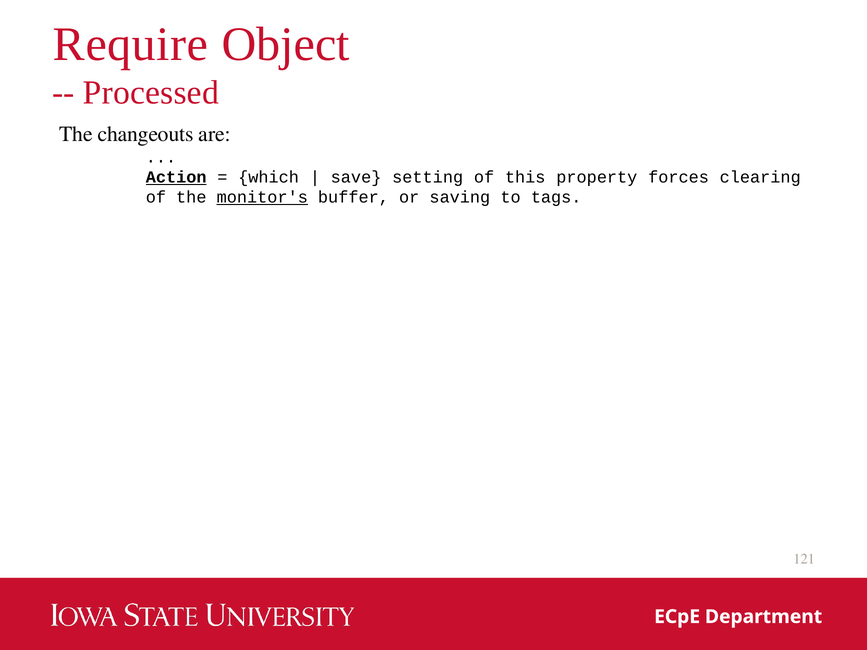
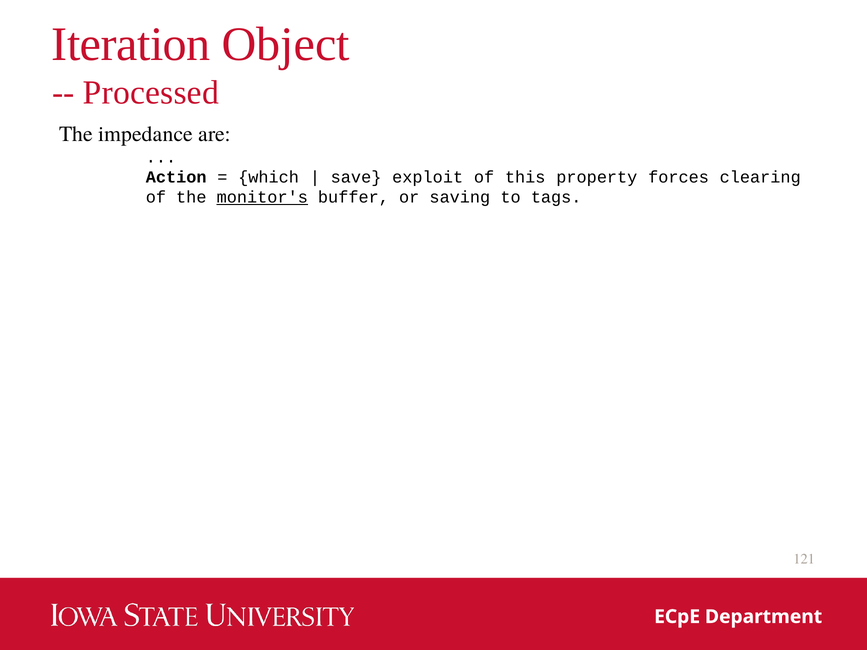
Require: Require -> Iteration
changeouts: changeouts -> impedance
Action underline: present -> none
setting: setting -> exploit
